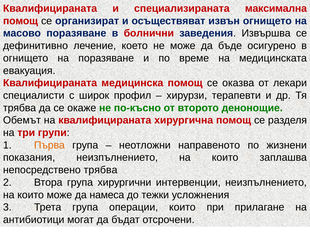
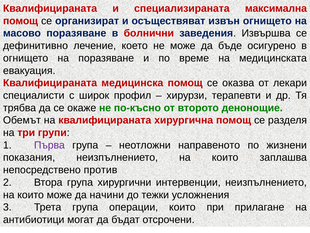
Първа colour: orange -> purple
непосредствено трябва: трябва -> против
намеса: намеса -> начини
